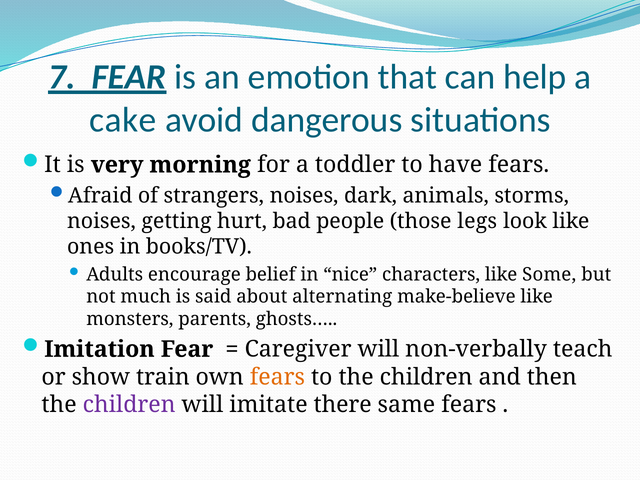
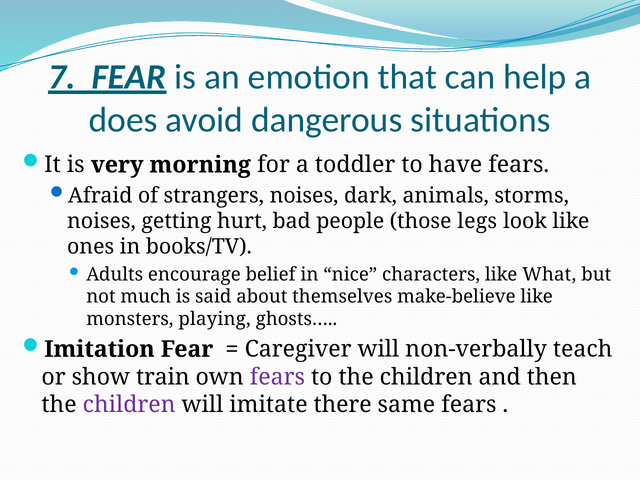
cake: cake -> does
Some: Some -> What
alternating: alternating -> themselves
parents: parents -> playing
fears at (277, 377) colour: orange -> purple
